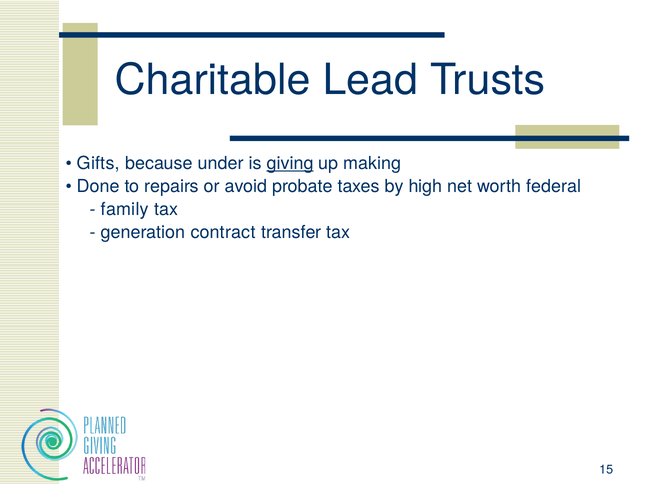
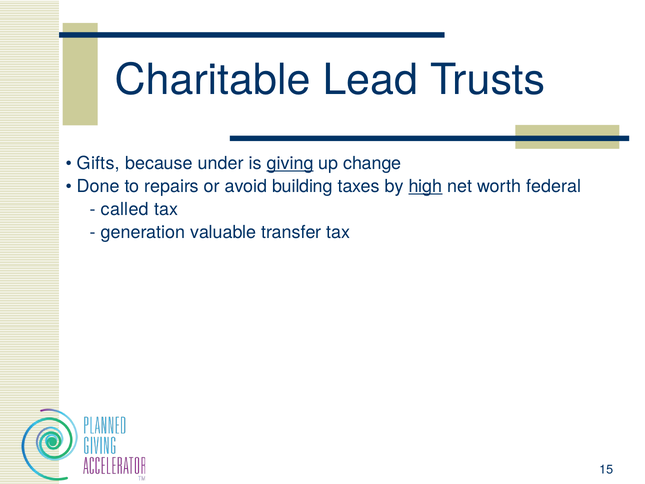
making: making -> change
probate: probate -> building
high underline: none -> present
family: family -> called
contract: contract -> valuable
